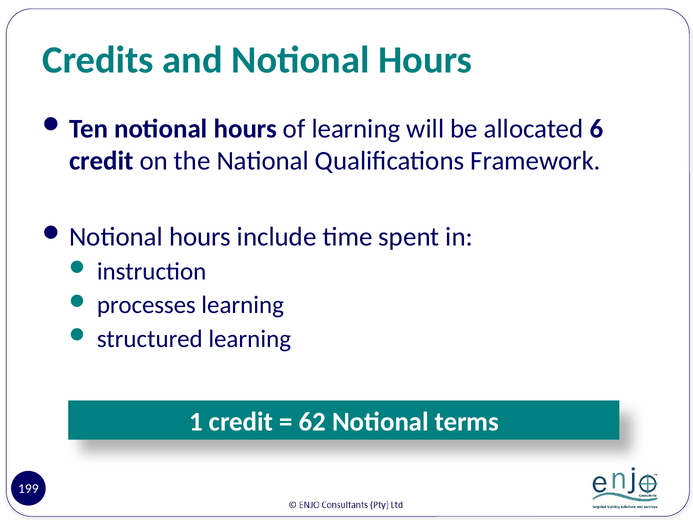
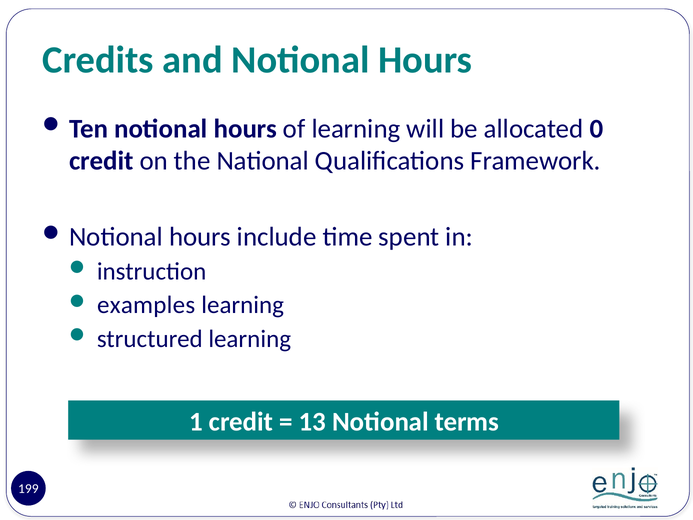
6: 6 -> 0
processes: processes -> examples
62: 62 -> 13
